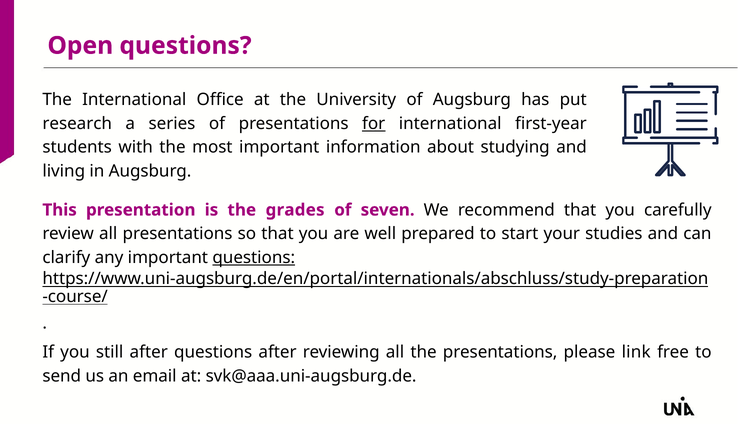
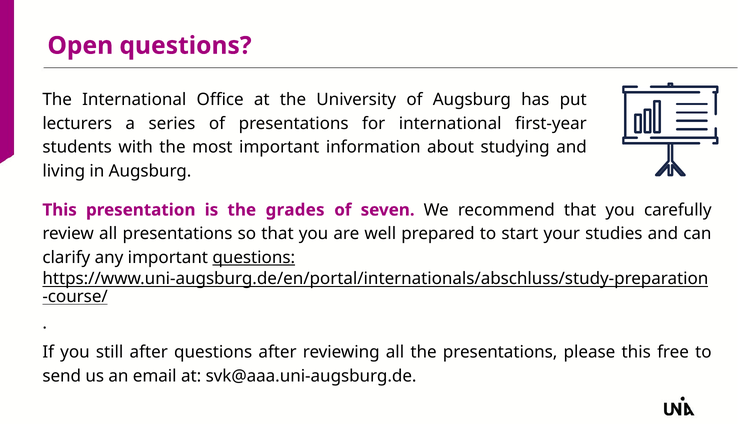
research: research -> lecturers
for underline: present -> none
please link: link -> this
